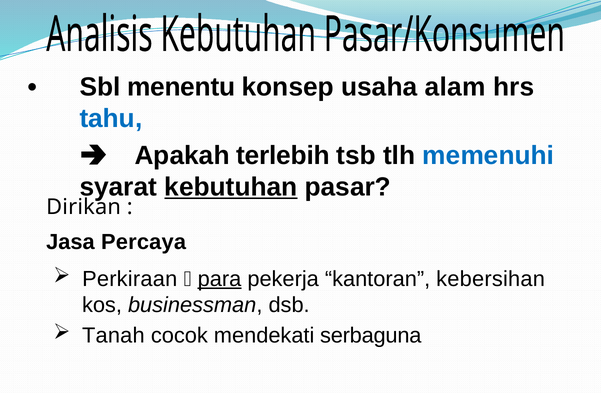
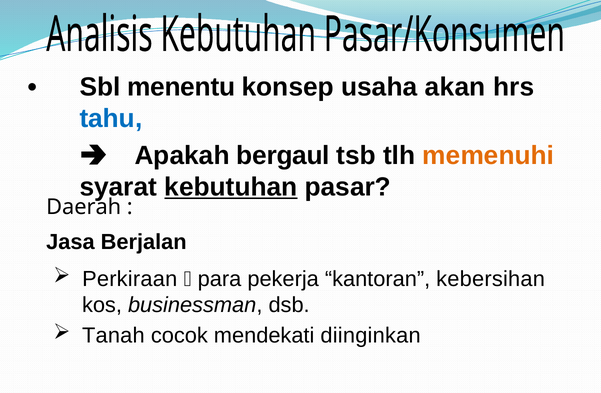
alam: alam -> akan
terlebih: terlebih -> bergaul
memenuhi colour: blue -> orange
Dirikan: Dirikan -> Daerah
Percaya: Percaya -> Berjalan
para underline: present -> none
serbaguna: serbaguna -> diinginkan
